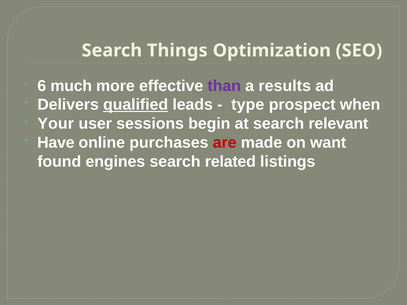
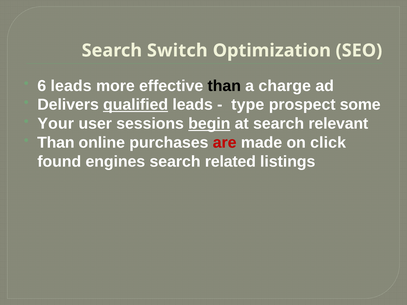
Things: Things -> Switch
6 much: much -> leads
than at (224, 86) colour: purple -> black
results: results -> charge
when: when -> some
begin underline: none -> present
Have at (56, 143): Have -> Than
want: want -> click
